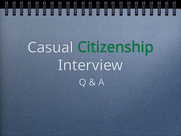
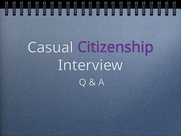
Citizenship colour: green -> purple
